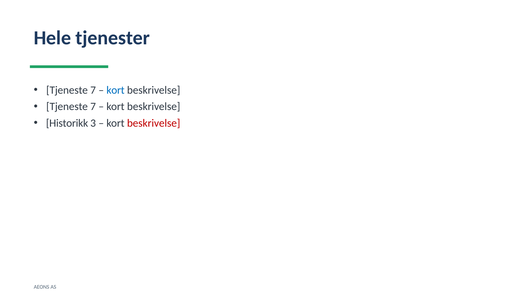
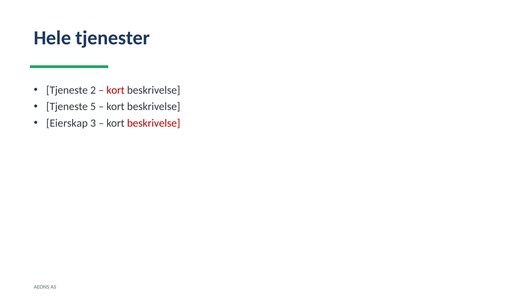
7 at (93, 90): 7 -> 2
kort at (116, 90) colour: blue -> red
7 at (93, 107): 7 -> 5
Historikk: Historikk -> Eierskap
